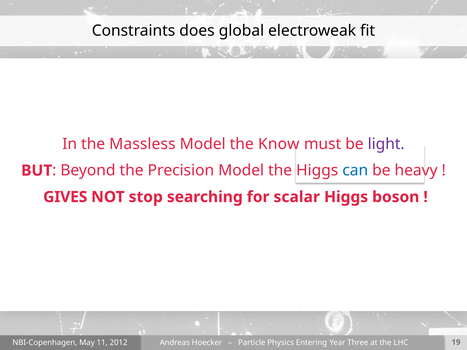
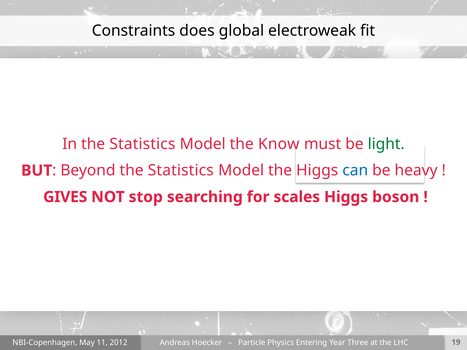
In the Massless: Massless -> Statistics
light colour: purple -> green
Beyond the Precision: Precision -> Statistics
scalar: scalar -> scales
